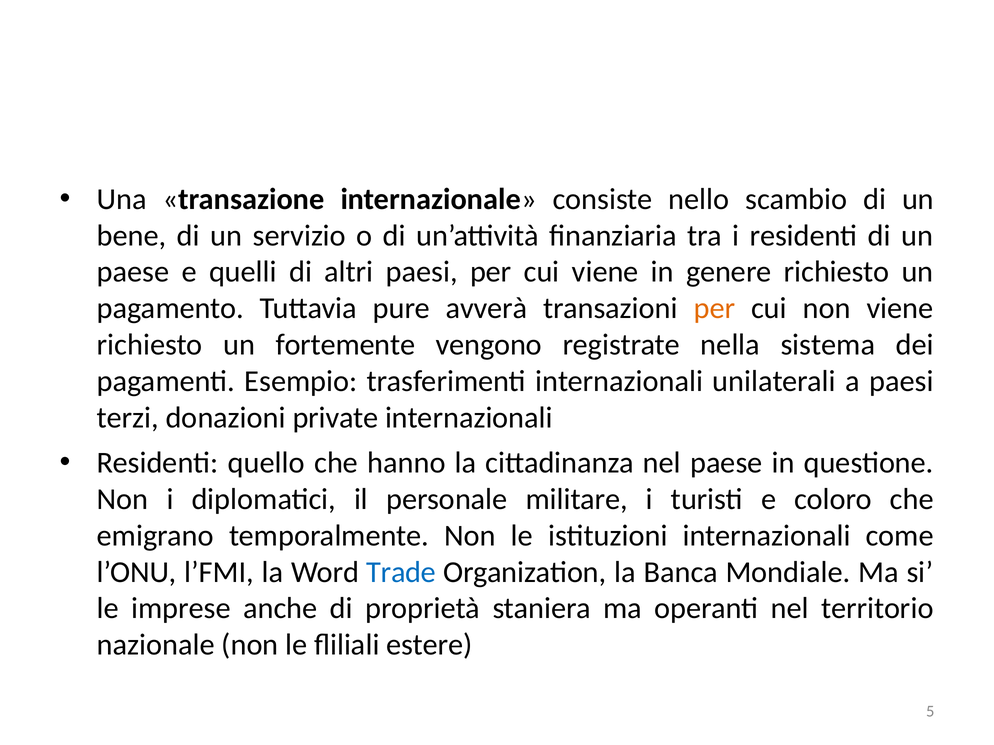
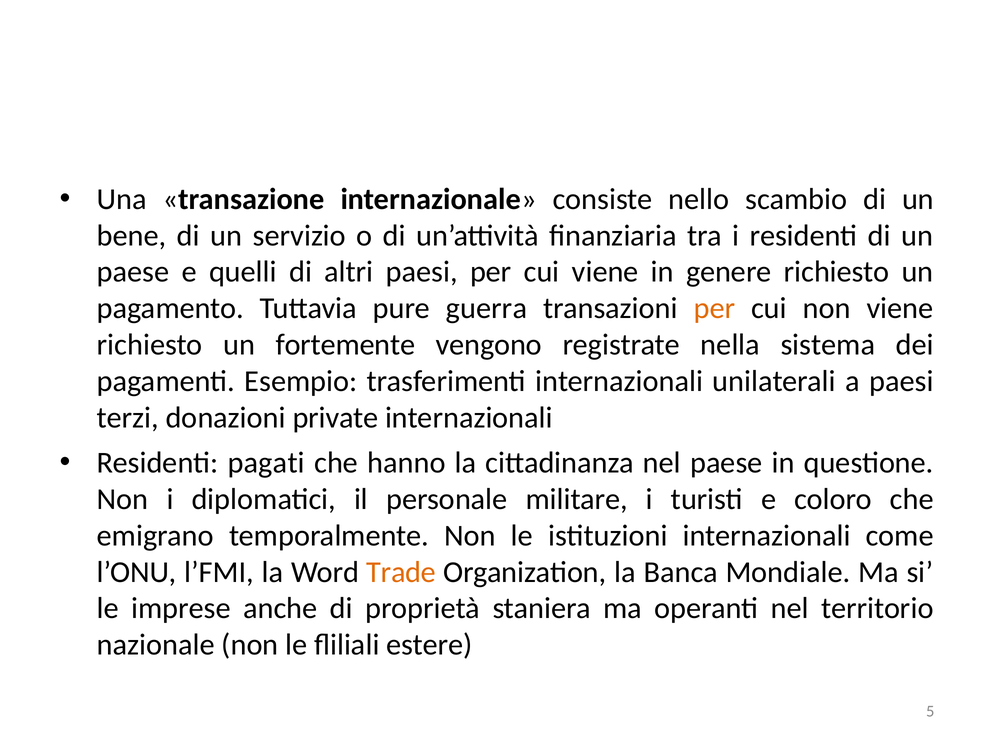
avverà: avverà -> guerra
quello: quello -> pagati
Trade colour: blue -> orange
